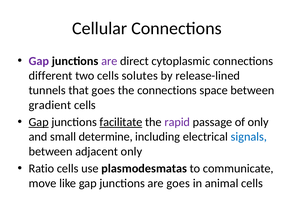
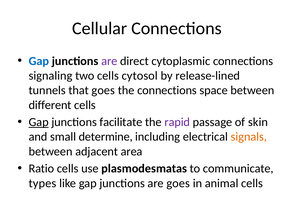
Gap at (39, 61) colour: purple -> blue
different: different -> signaling
solutes: solutes -> cytosol
gradient: gradient -> different
facilitate underline: present -> none
of only: only -> skin
signals colour: blue -> orange
adjacent only: only -> area
move: move -> types
